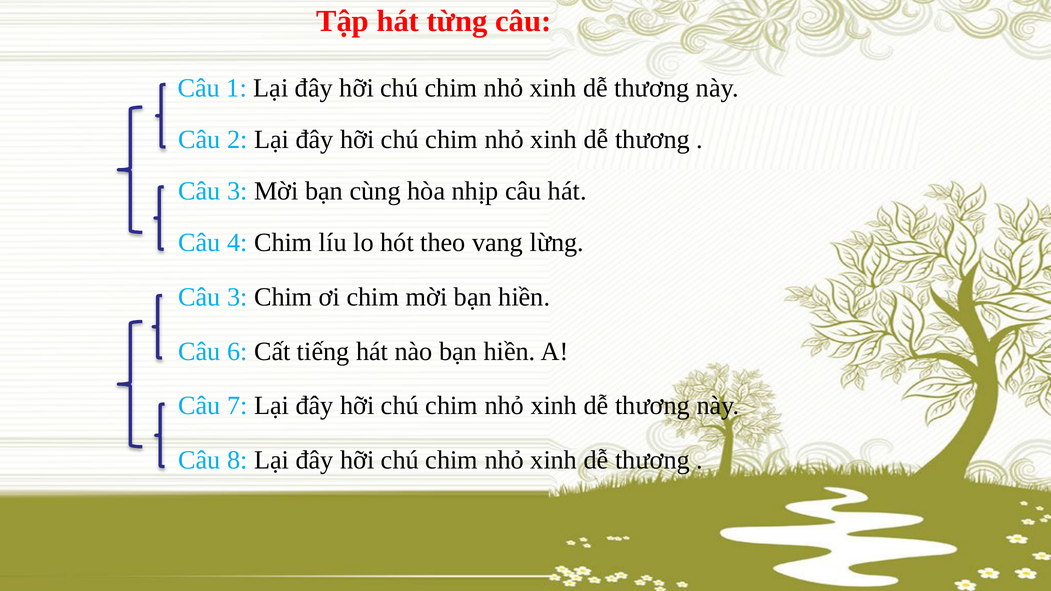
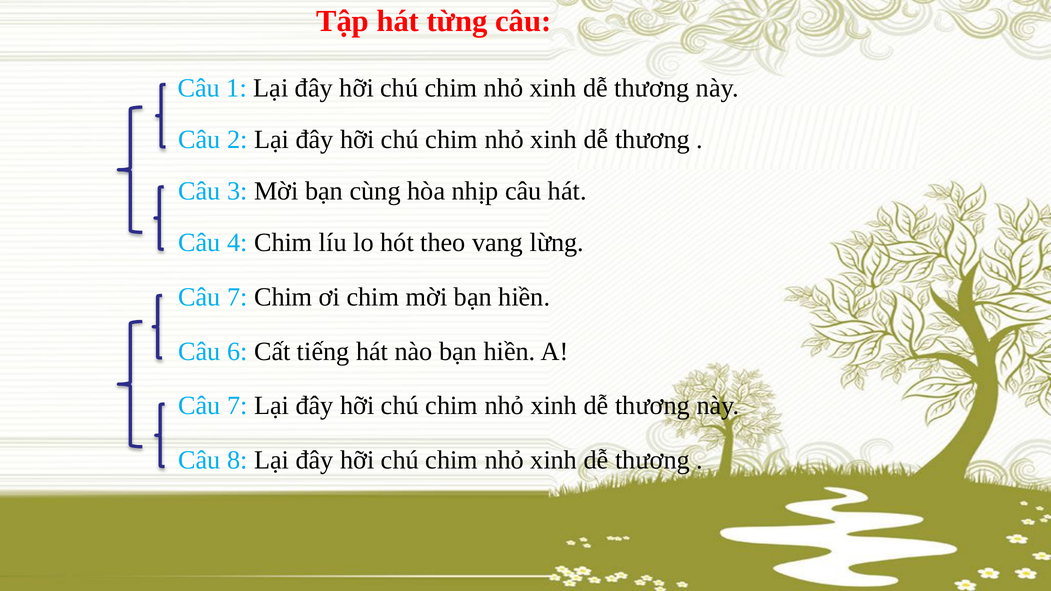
3 at (237, 297): 3 -> 7
